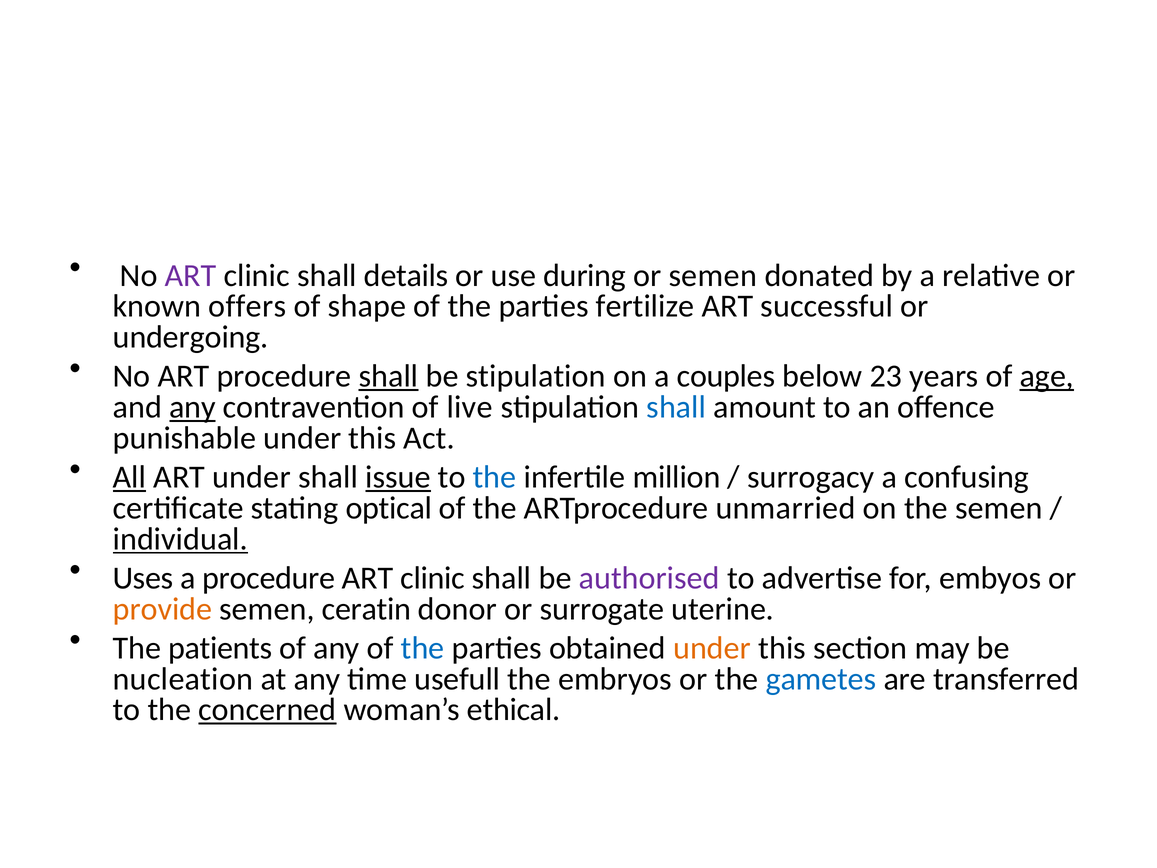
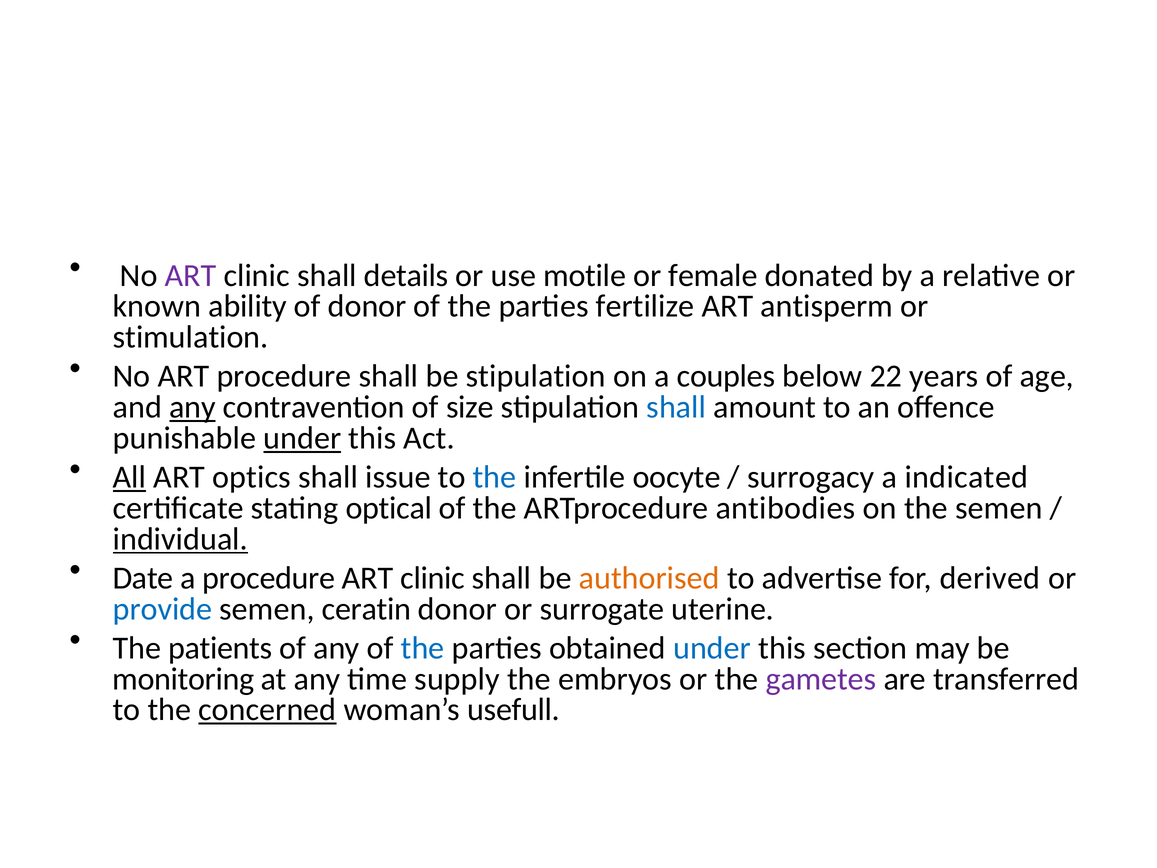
during: during -> motile
or semen: semen -> female
offers: offers -> ability
of shape: shape -> donor
successful: successful -> antisperm
undergoing: undergoing -> stimulation
shall at (389, 376) underline: present -> none
23: 23 -> 22
age underline: present -> none
live: live -> size
under at (302, 438) underline: none -> present
ART under: under -> optics
issue underline: present -> none
million: million -> oocyte
confusing: confusing -> indicated
unmarried: unmarried -> antibodies
Uses: Uses -> Date
authorised colour: purple -> orange
embyos: embyos -> derived
provide colour: orange -> blue
under at (712, 648) colour: orange -> blue
nucleation: nucleation -> monitoring
usefull: usefull -> supply
gametes colour: blue -> purple
ethical: ethical -> usefull
